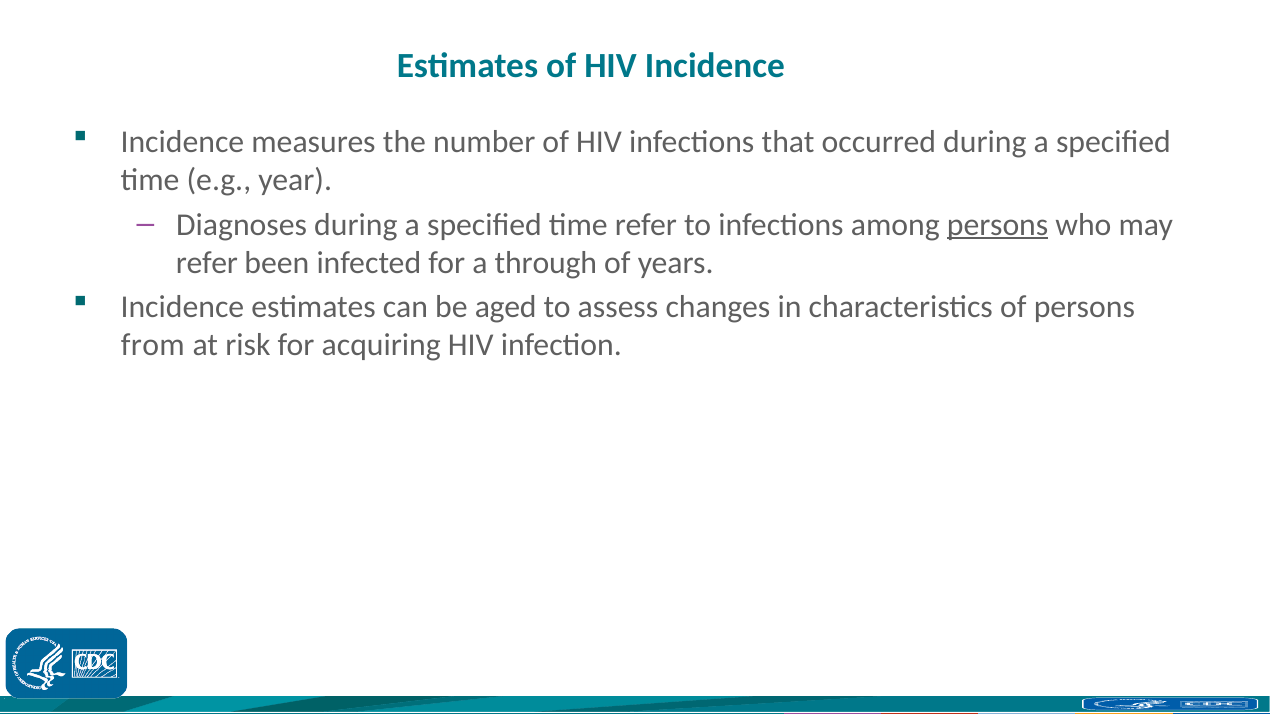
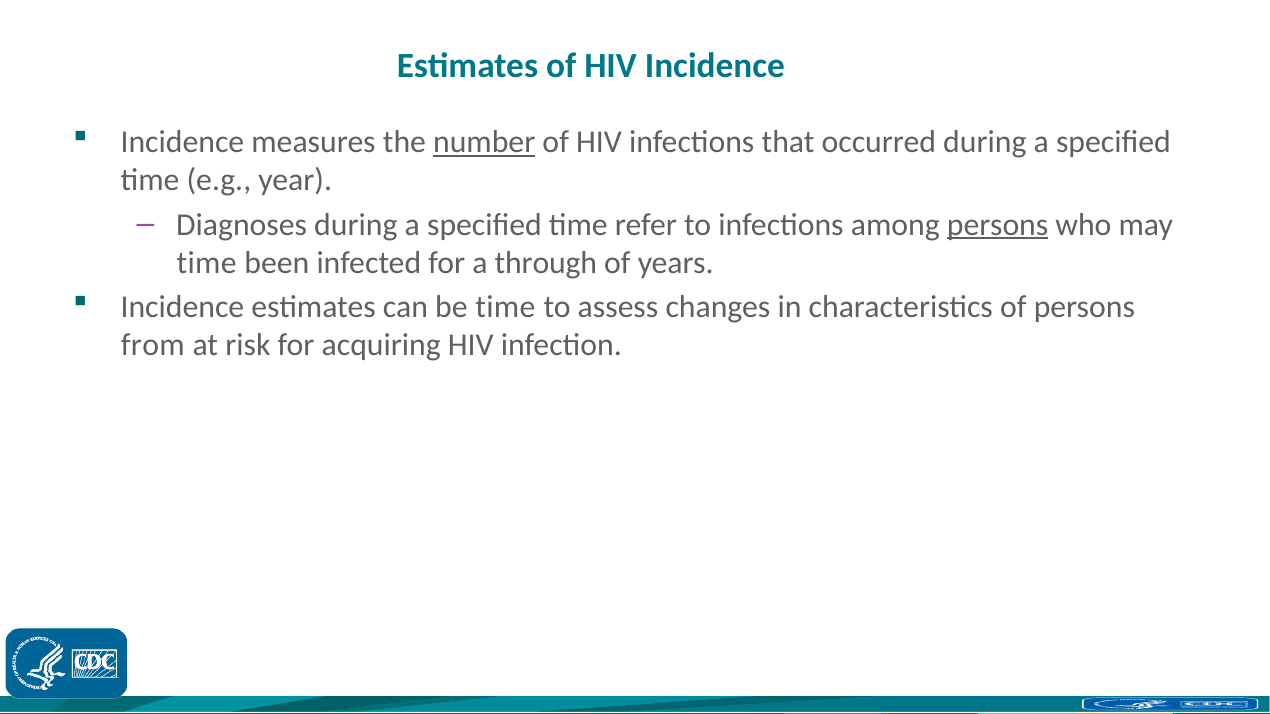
number underline: none -> present
refer at (207, 263): refer -> time
be aged: aged -> time
